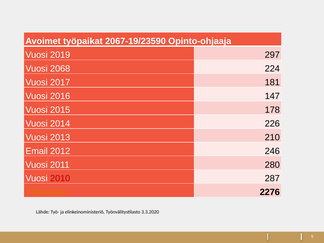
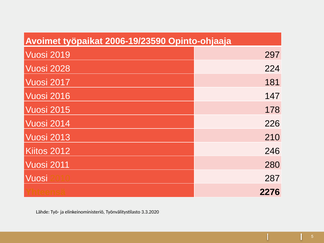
2067-19/23590: 2067-19/23590 -> 2006-19/23590
2068: 2068 -> 2028
Email: Email -> Kiitos
2010 colour: red -> orange
